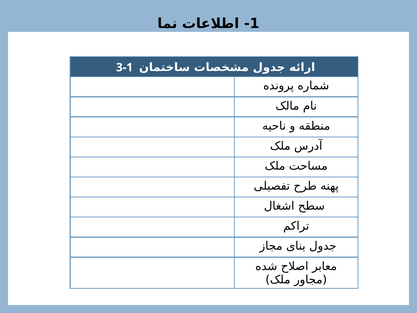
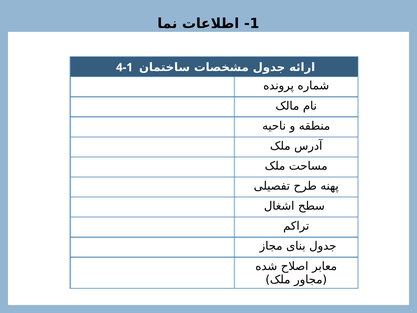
3-1: 3-1 -> 4-1
